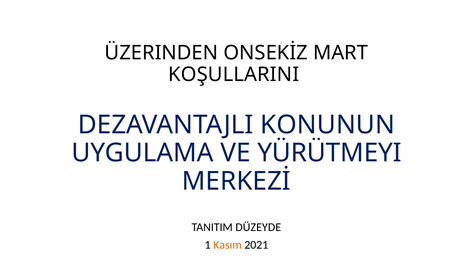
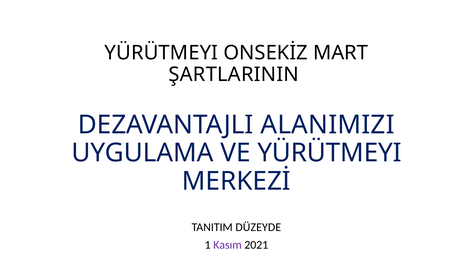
ÜZERINDEN at (161, 53): ÜZERINDEN -> YÜRÜTMEYI
KOŞULLARINI: KOŞULLARINI -> ŞARTLARININ
KONUNUN: KONUNUN -> ALANIMIZI
Kasım colour: orange -> purple
